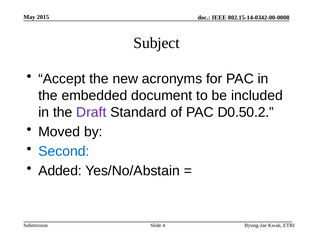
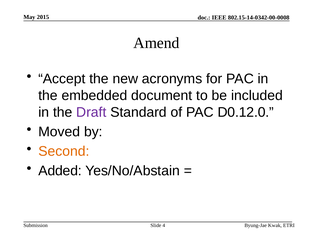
Subject: Subject -> Amend
D0.50.2: D0.50.2 -> D0.12.0
Second colour: blue -> orange
